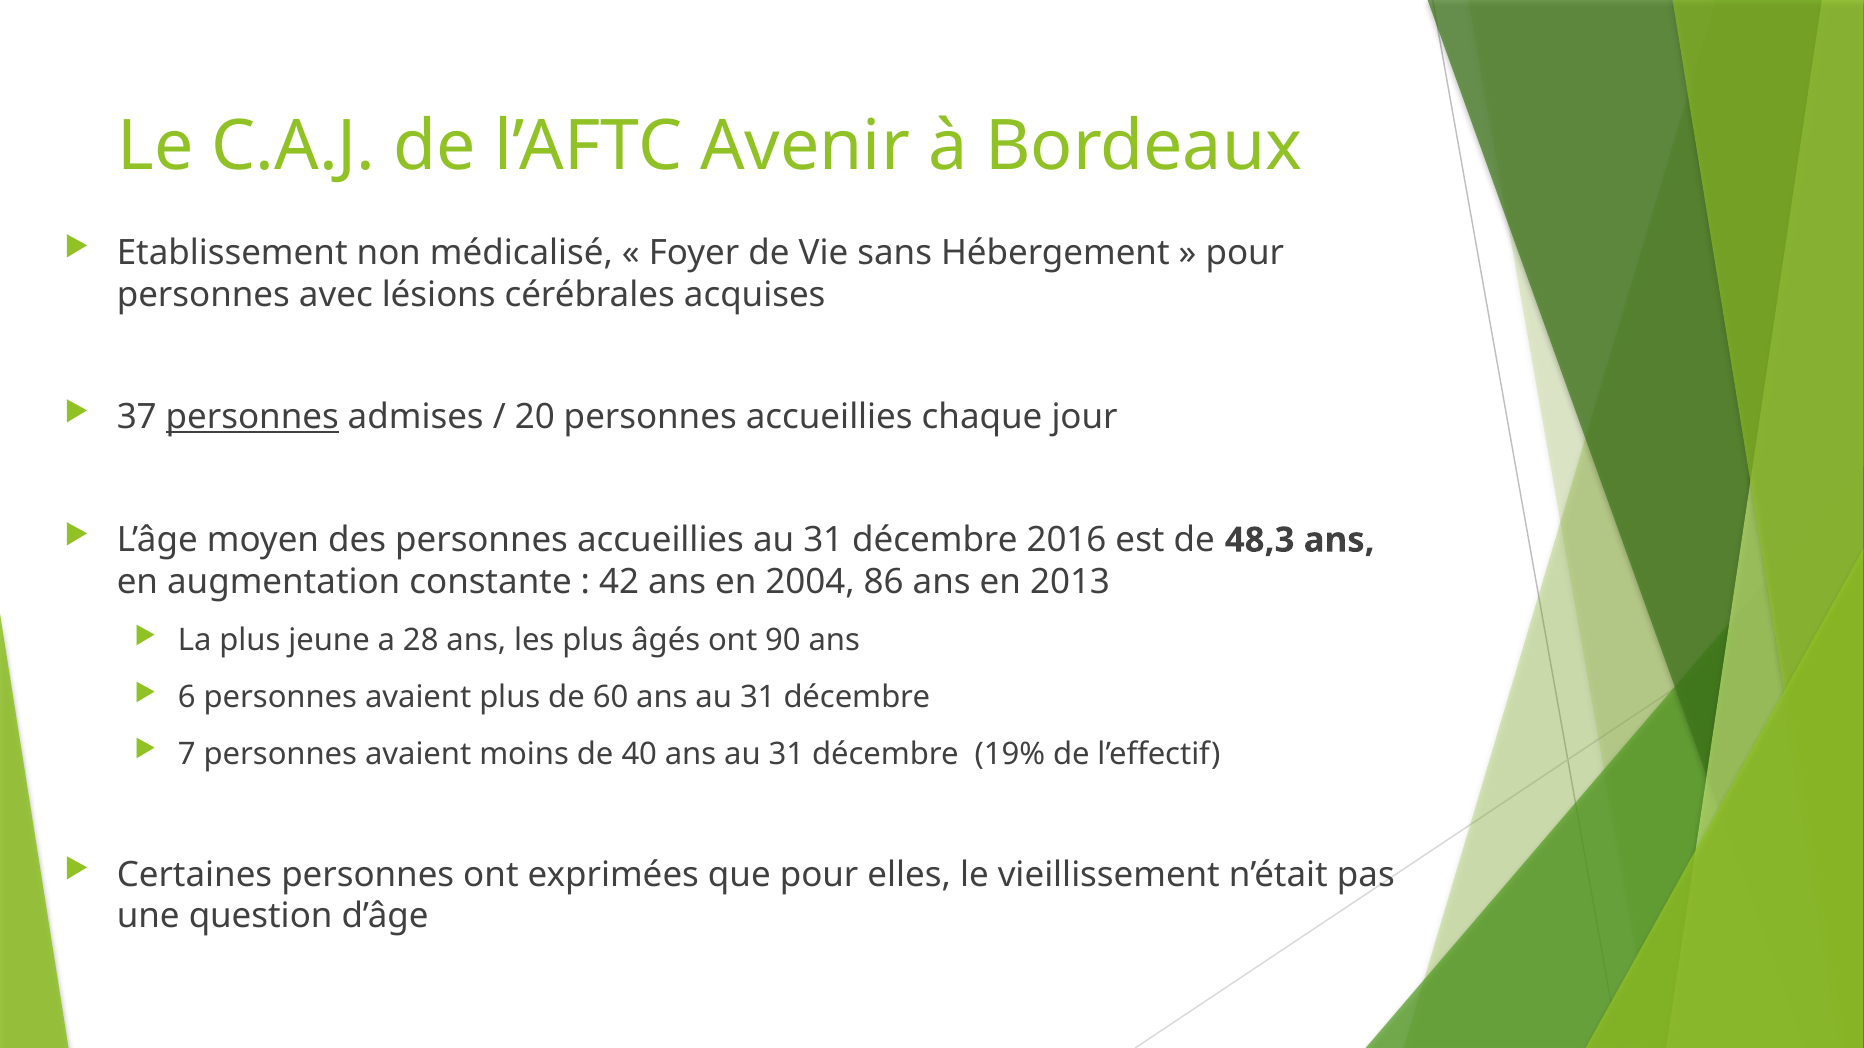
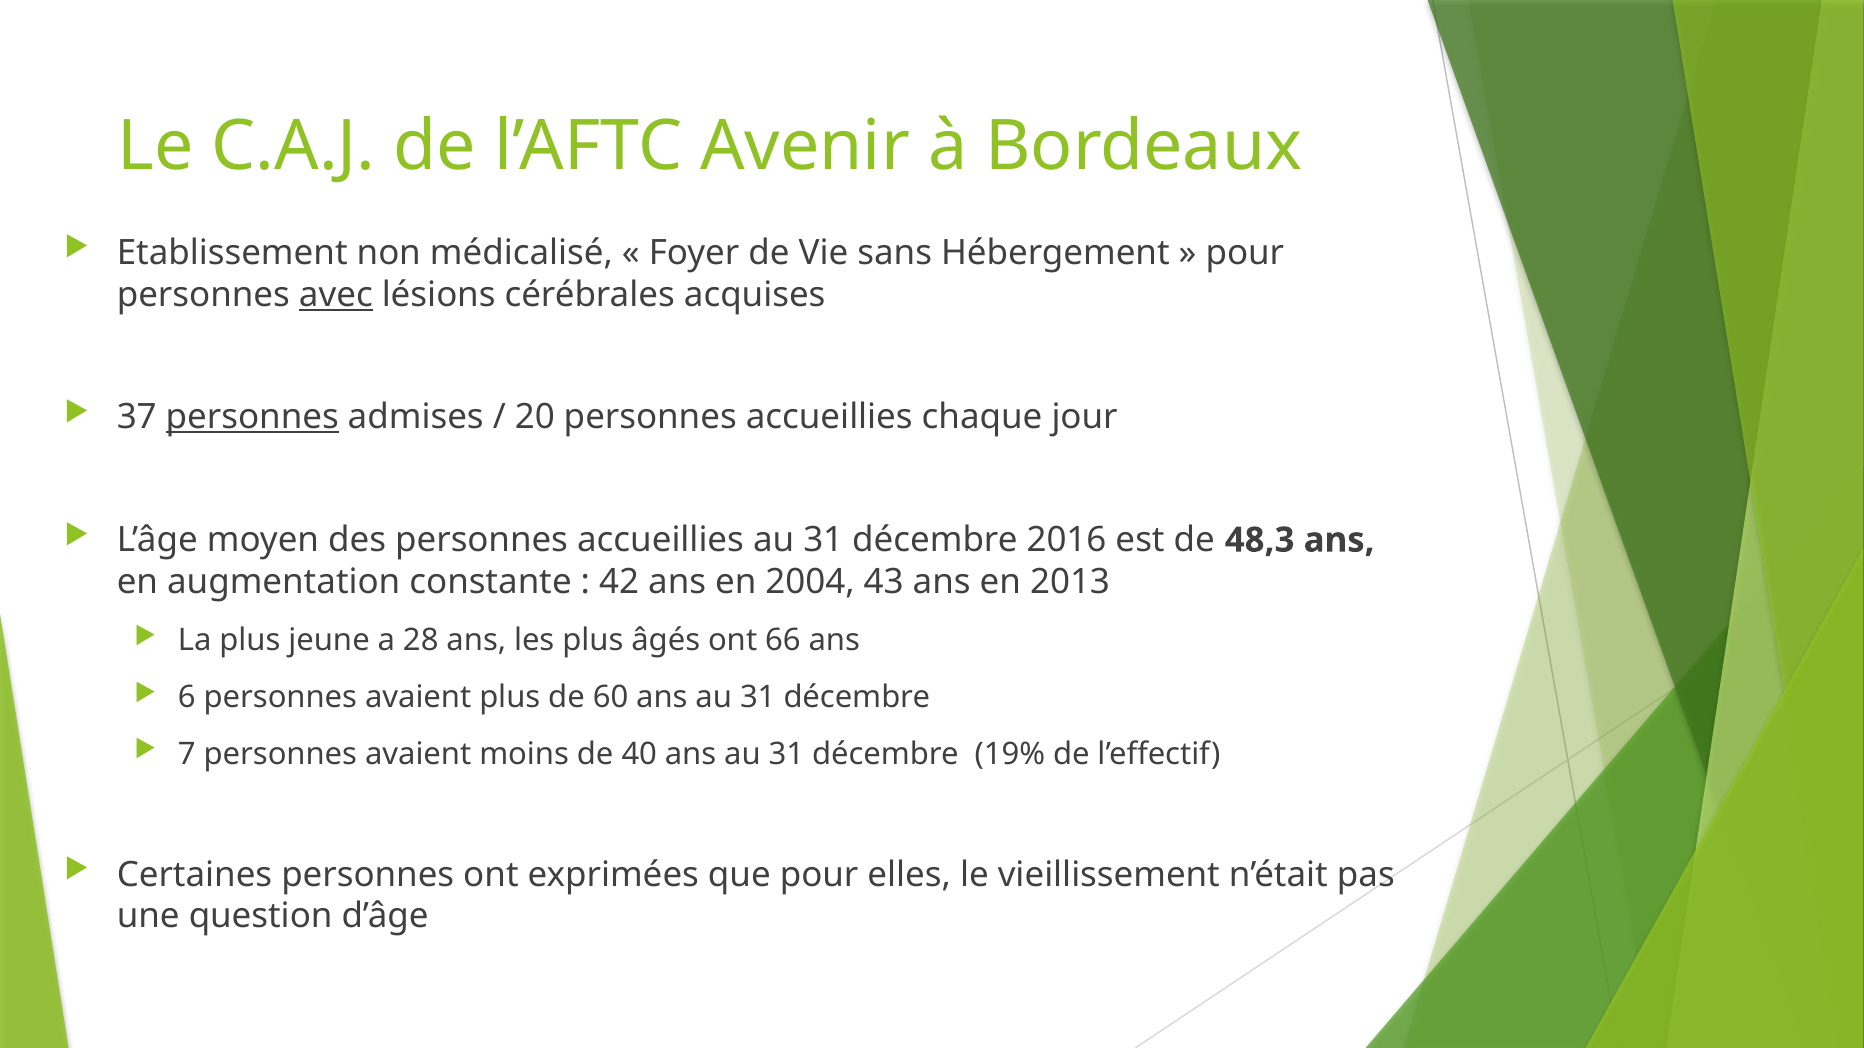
avec underline: none -> present
86: 86 -> 43
90: 90 -> 66
